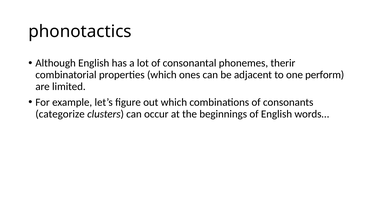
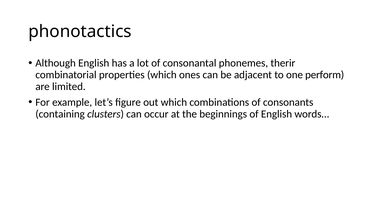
categorize: categorize -> containing
